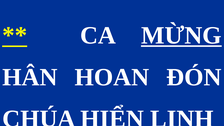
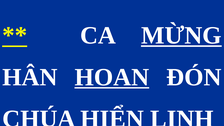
HOAN underline: none -> present
